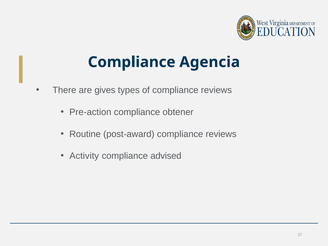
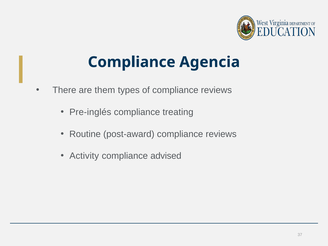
gives: gives -> them
Pre-action: Pre-action -> Pre-inglés
obtener: obtener -> treating
